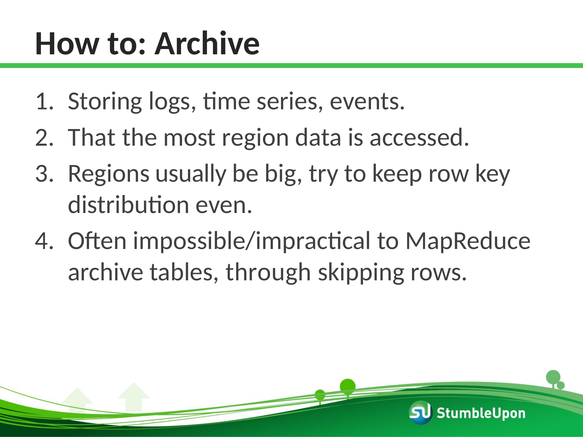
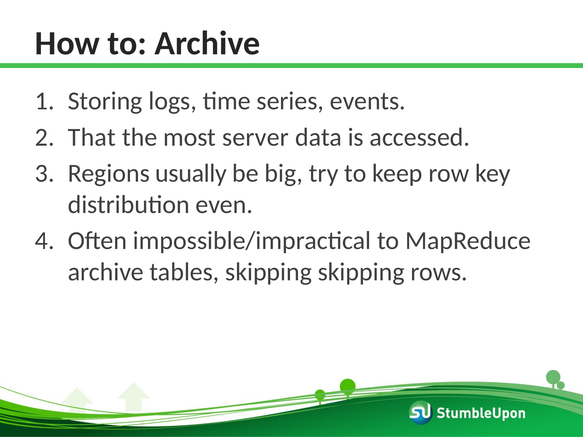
region: region -> server
tables through: through -> skipping
